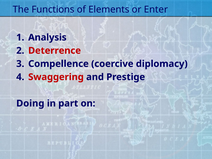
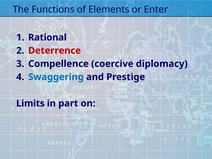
Analysis: Analysis -> Rational
Swaggering colour: red -> blue
Doing: Doing -> Limits
